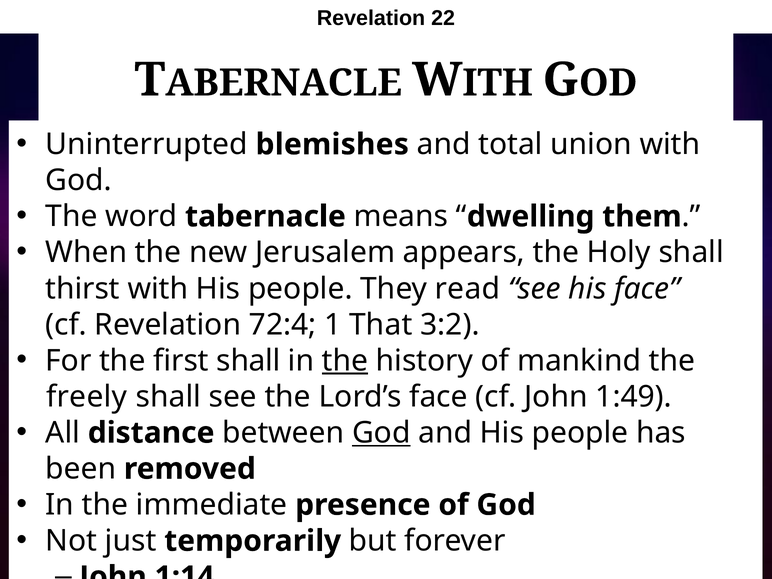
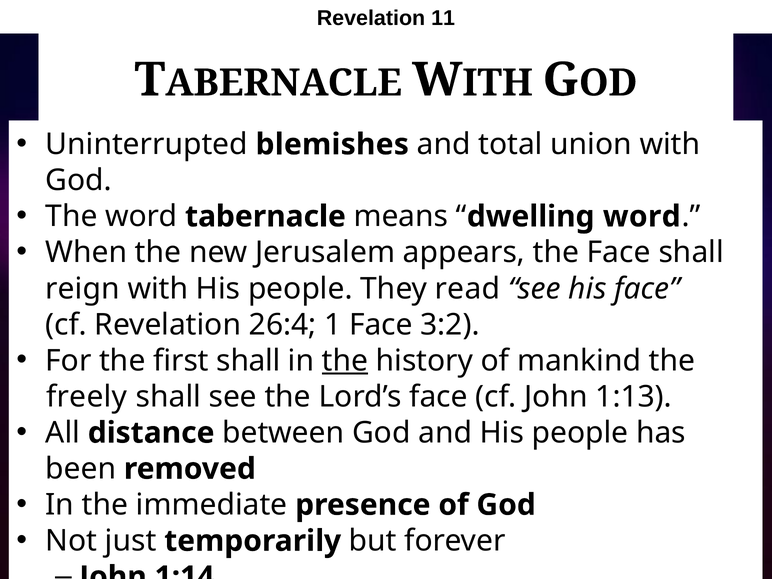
22: 22 -> 11
dwelling them: them -> word
the Holy: Holy -> Face
thirst: thirst -> reign
72:4: 72:4 -> 26:4
1 That: That -> Face
1:49: 1:49 -> 1:13
God at (381, 433) underline: present -> none
